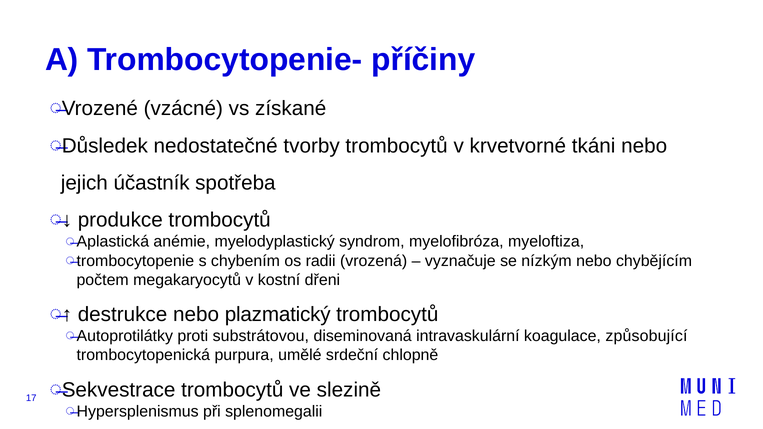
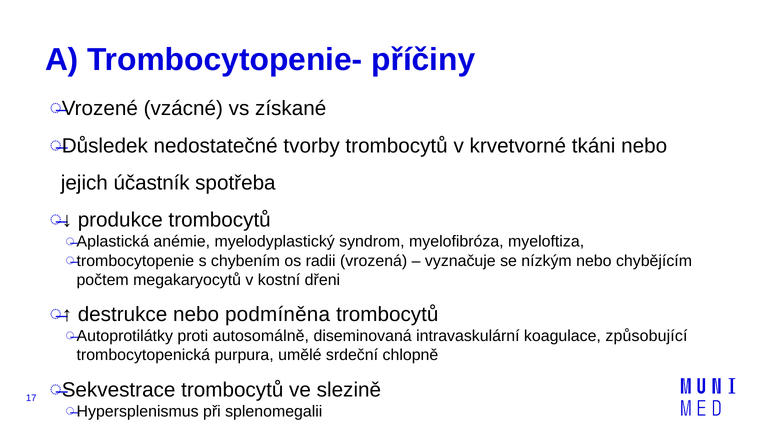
plazmatický: plazmatický -> podmíněna
substrátovou: substrátovou -> autosomálně
